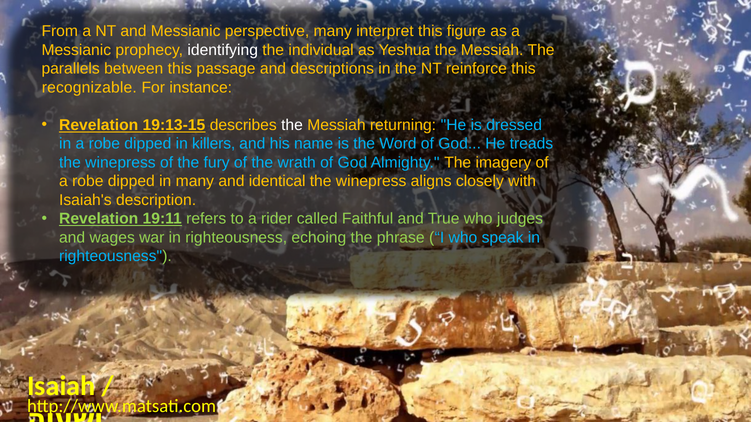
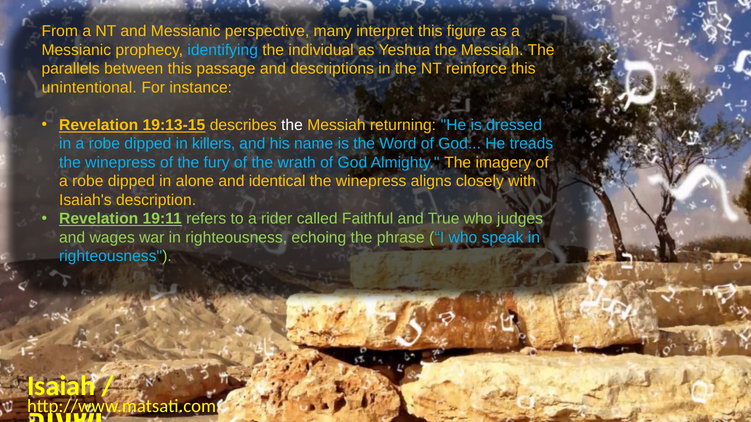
identifying colour: white -> light blue
recognizable: recognizable -> unintentional
in many: many -> alone
